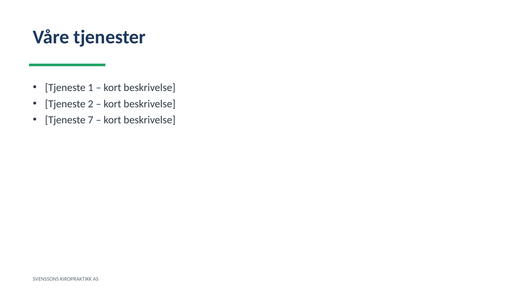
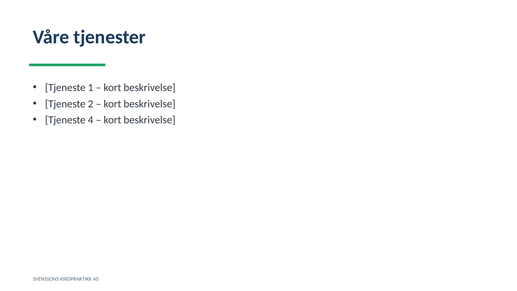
7: 7 -> 4
